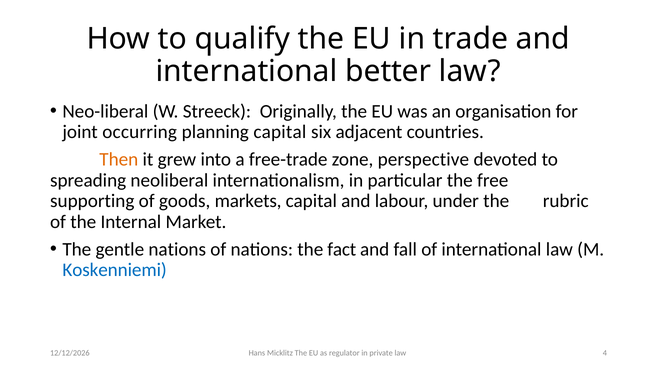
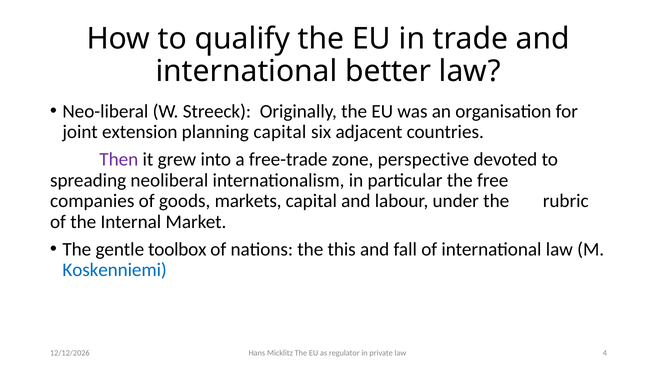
occurring: occurring -> extension
Then colour: orange -> purple
supporting: supporting -> companies
gentle nations: nations -> toolbox
fact: fact -> this
